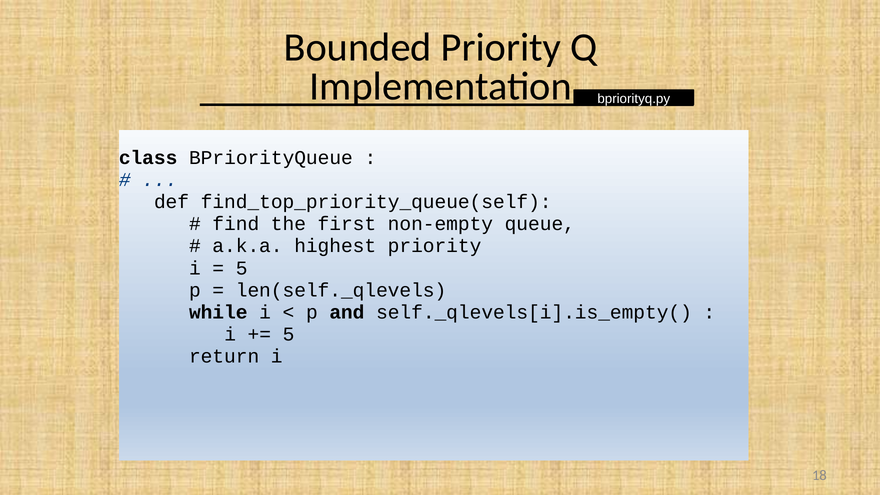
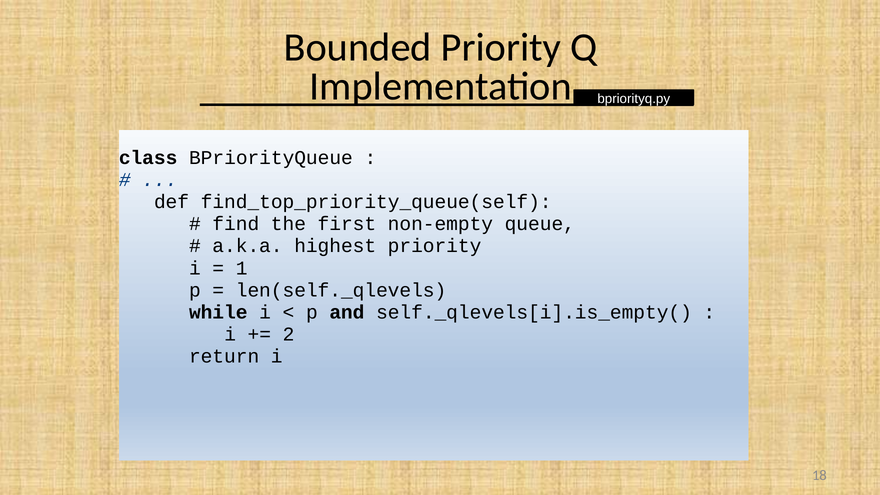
5 at (242, 268): 5 -> 1
5 at (289, 334): 5 -> 2
